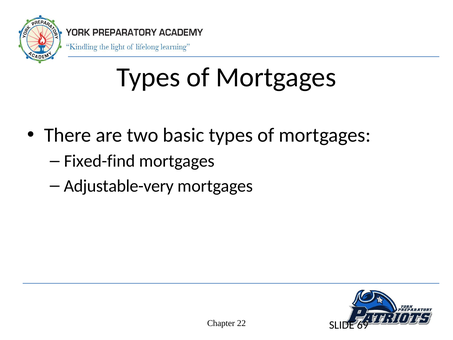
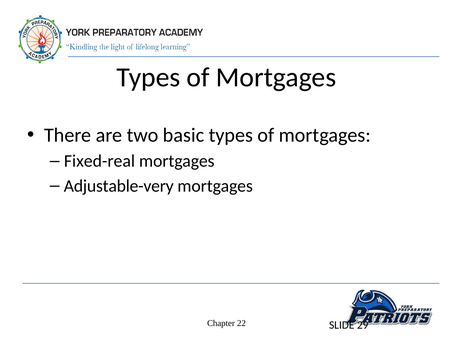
Fixed-find: Fixed-find -> Fixed-real
69: 69 -> 29
